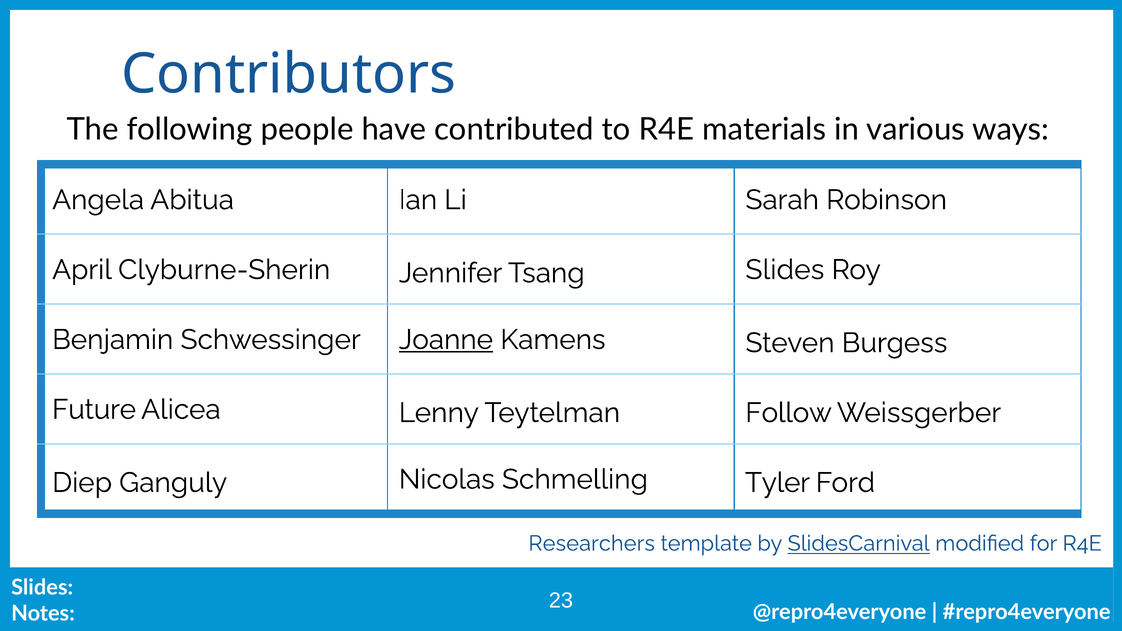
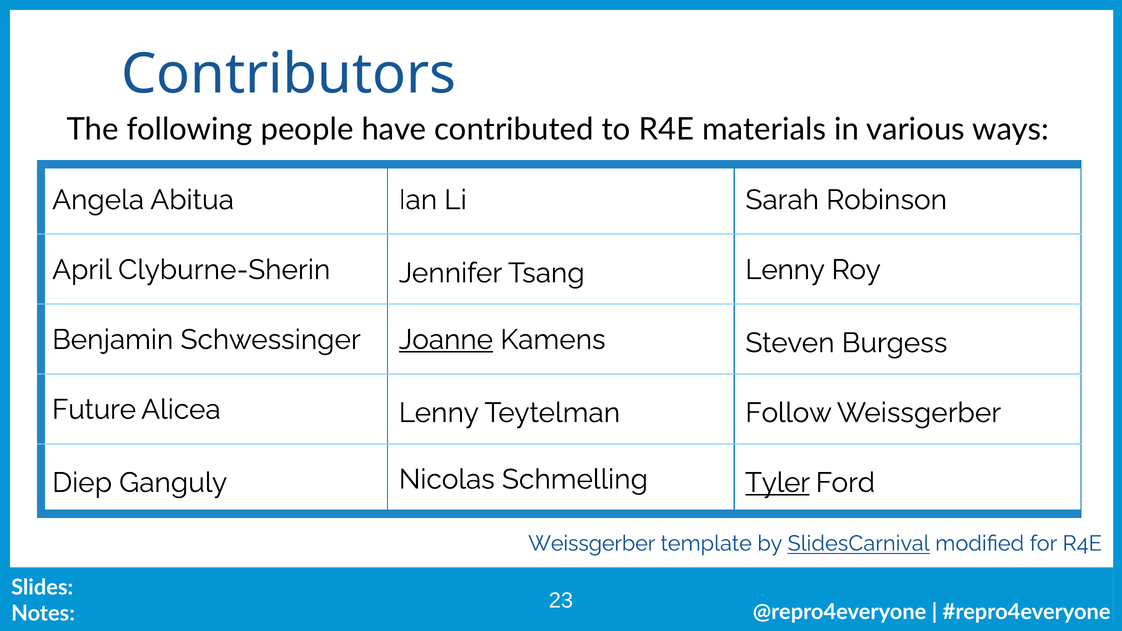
Tsang Slides: Slides -> Lenny
Tyler underline: none -> present
Researchers at (592, 544): Researchers -> Weissgerber
